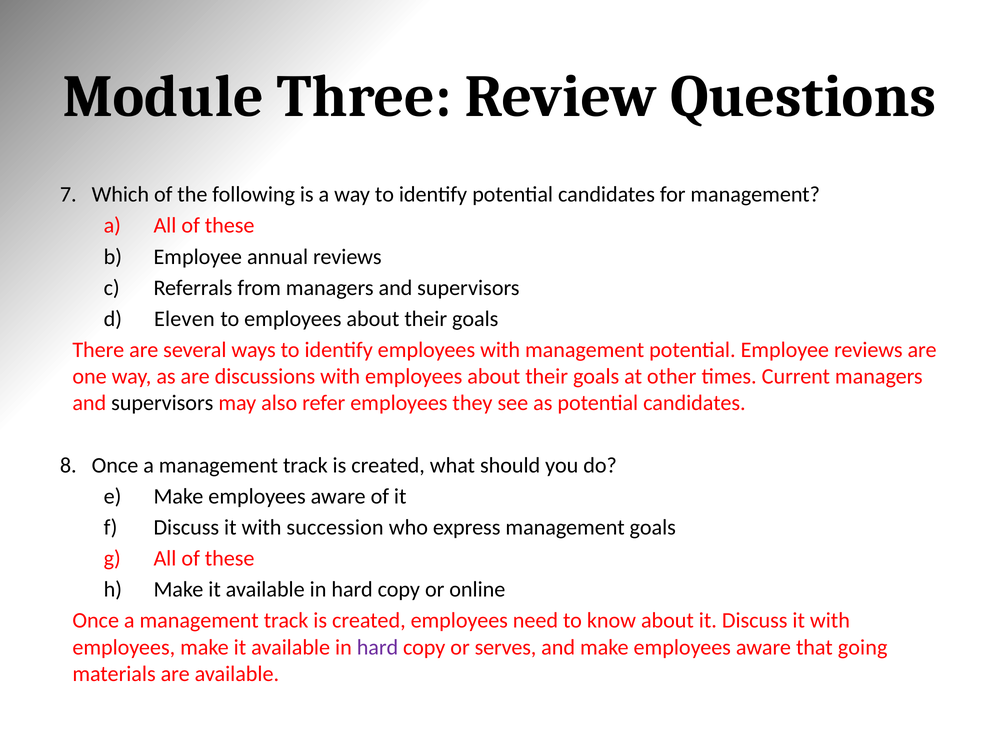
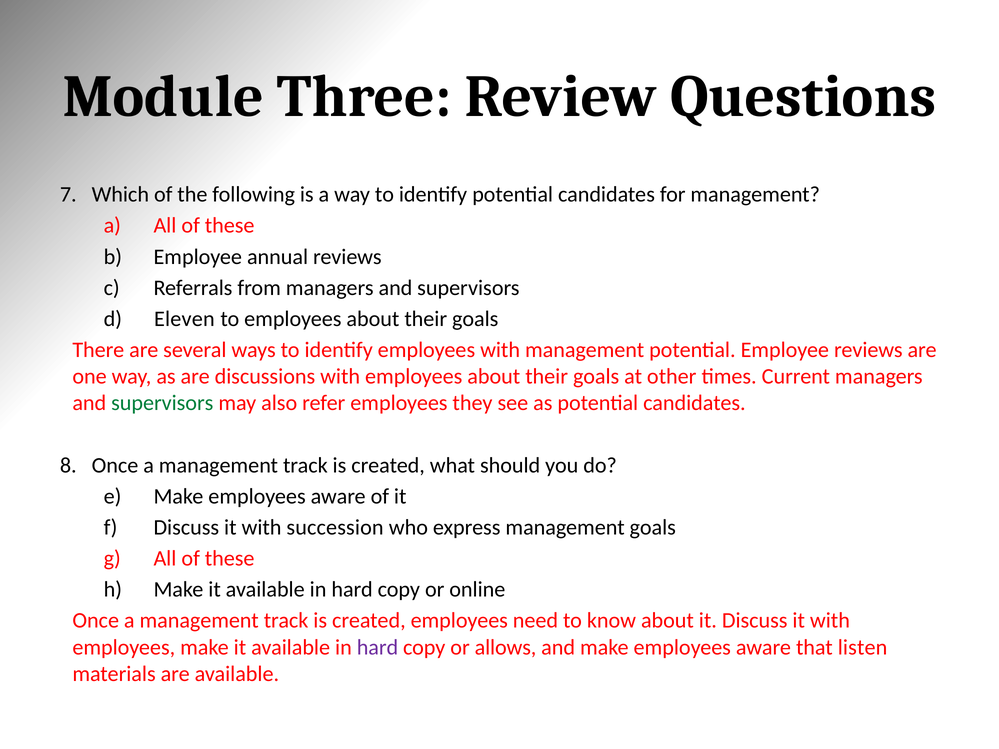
supervisors at (162, 403) colour: black -> green
serves: serves -> allows
going: going -> listen
